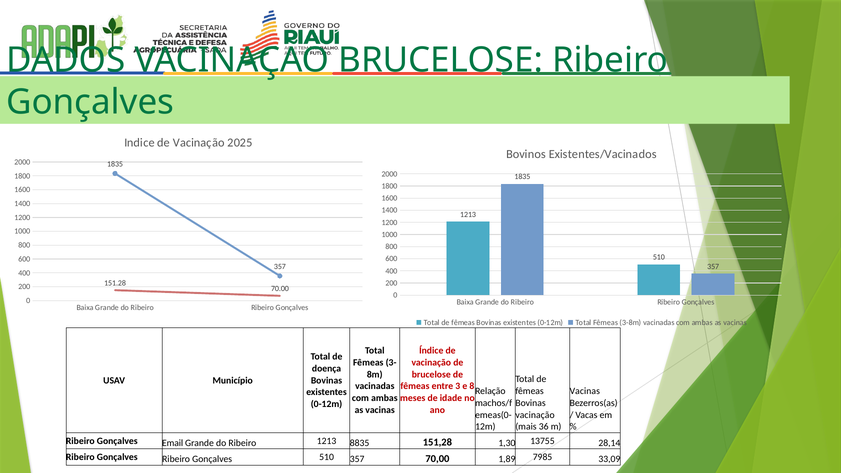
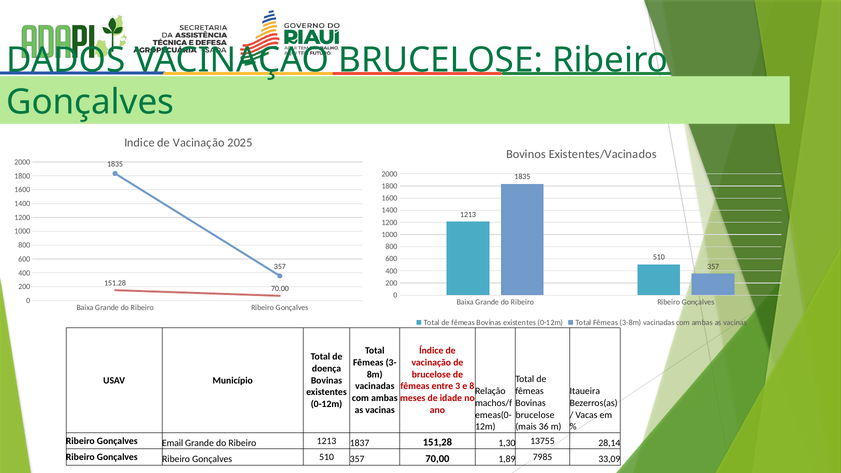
Vacinas at (585, 391): Vacinas -> Itaueira
vacinação at (535, 415): vacinação -> brucelose
8835: 8835 -> 1837
